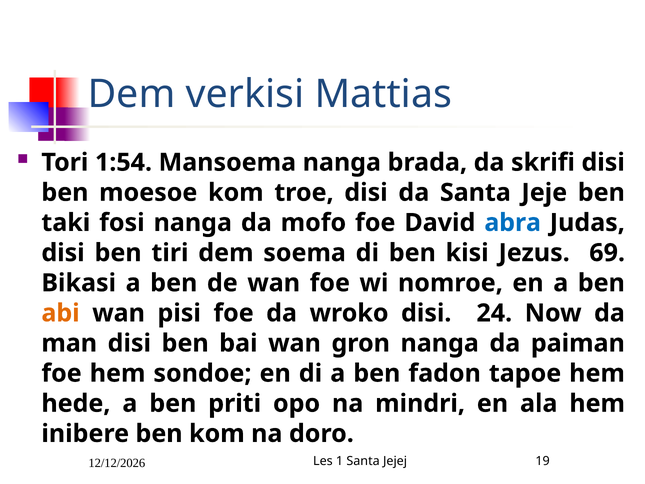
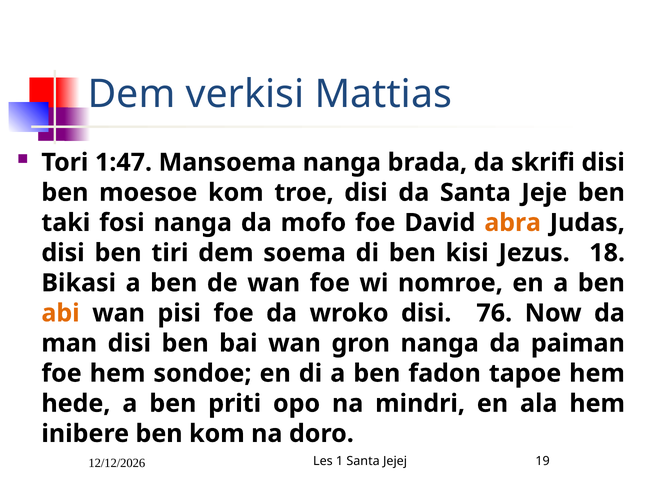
1:54: 1:54 -> 1:47
abra colour: blue -> orange
69: 69 -> 18
24: 24 -> 76
